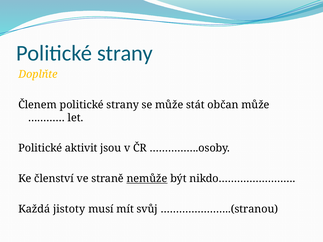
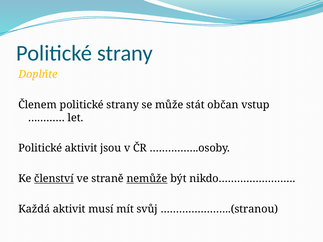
občan může: může -> vstup
členství underline: none -> present
Každá jistoty: jistoty -> aktivit
